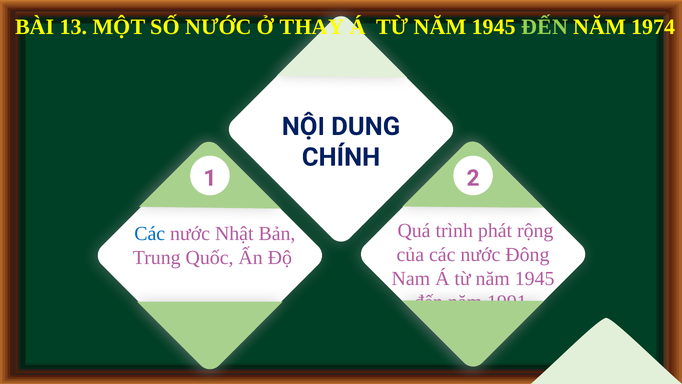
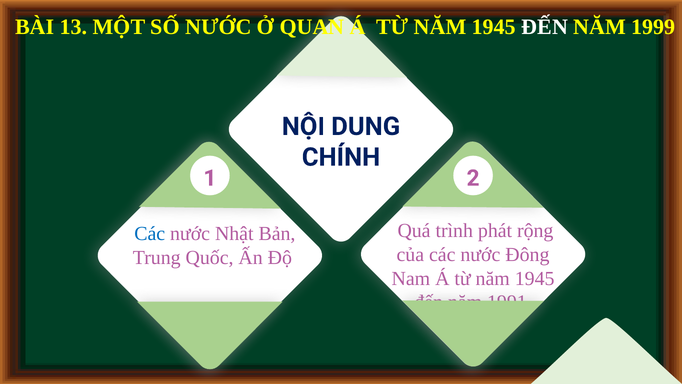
THAY: THAY -> QUAN
ĐẾN at (545, 27) colour: light green -> white
1974: 1974 -> 1999
